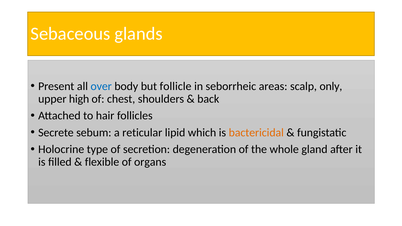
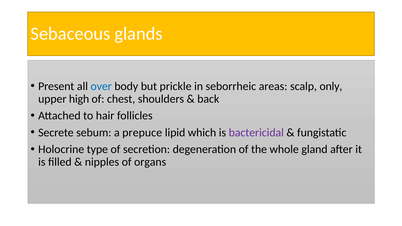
follicle: follicle -> prickle
reticular: reticular -> prepuce
bactericidal colour: orange -> purple
flexible: flexible -> nipples
